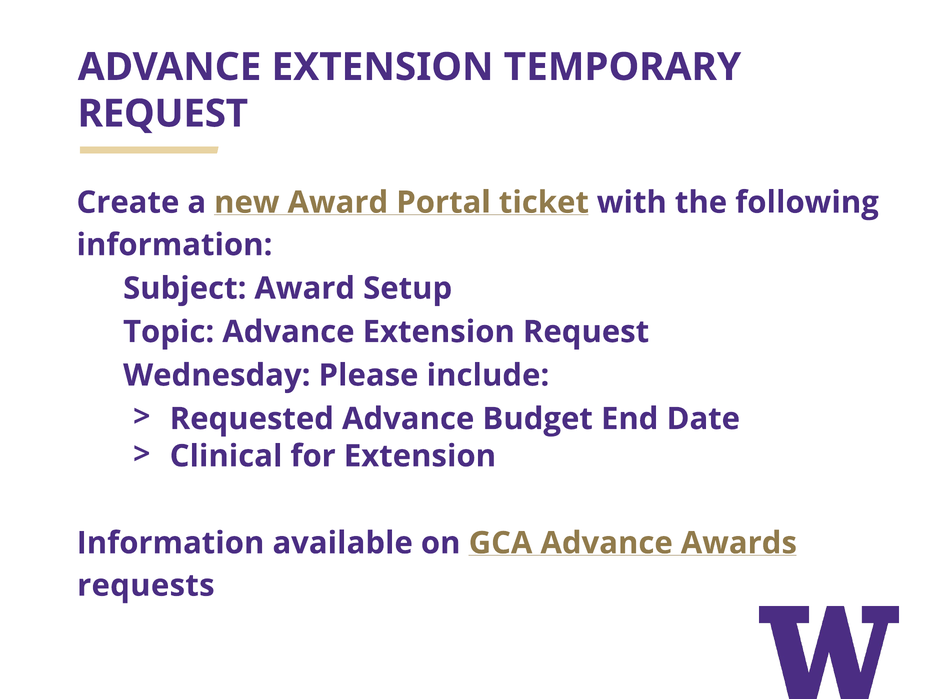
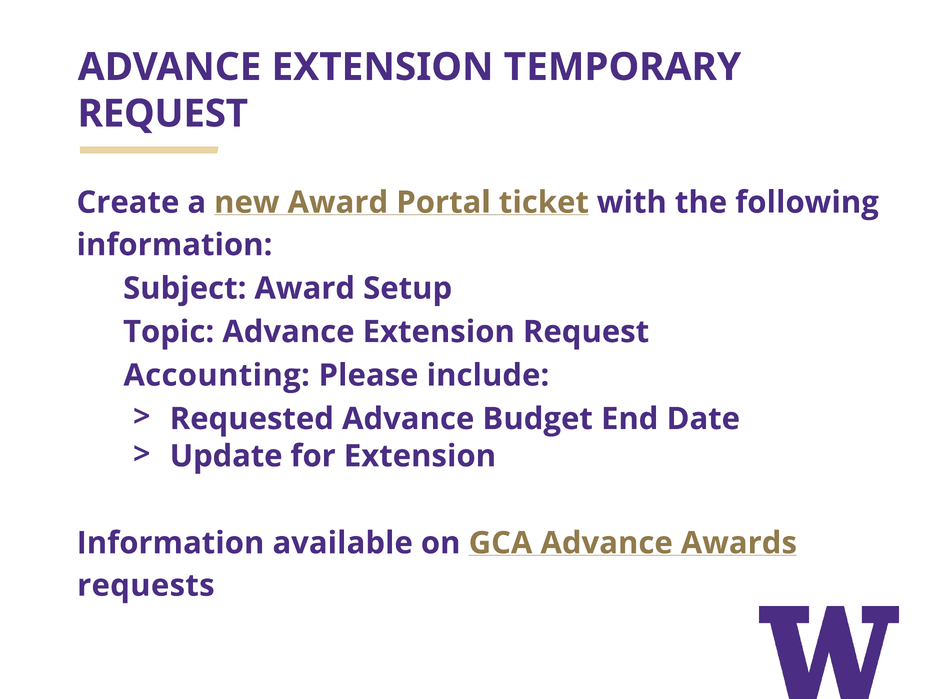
Wednesday: Wednesday -> Accounting
Clinical: Clinical -> Update
